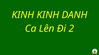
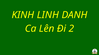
KINH KINH: KINH -> LINH
